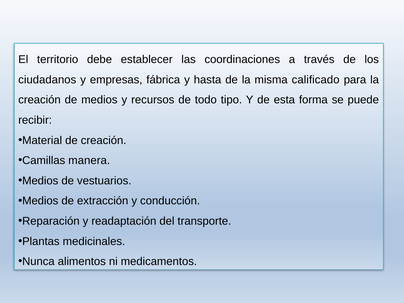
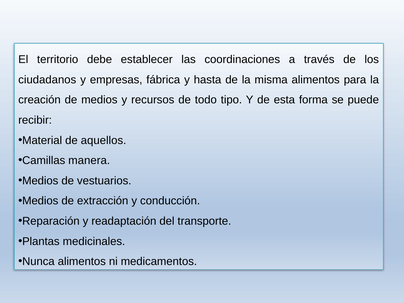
misma calificado: calificado -> alimentos
de creación: creación -> aquellos
